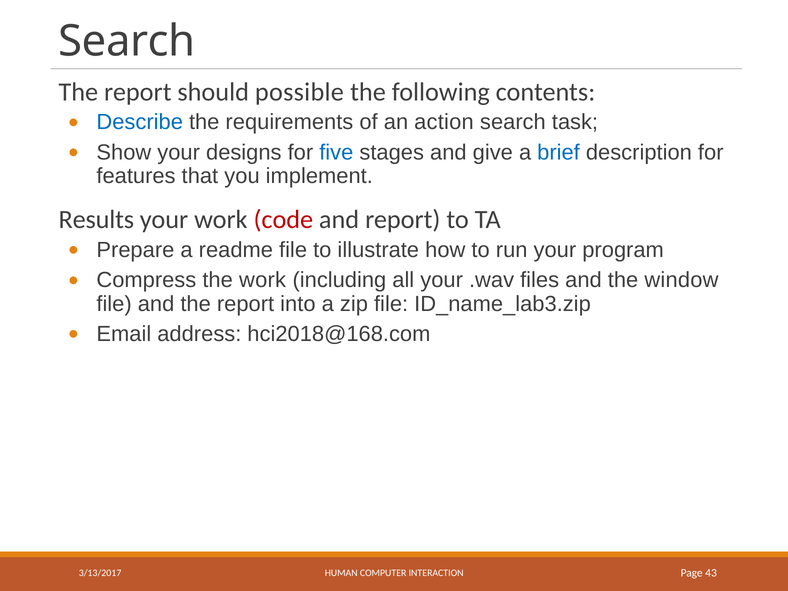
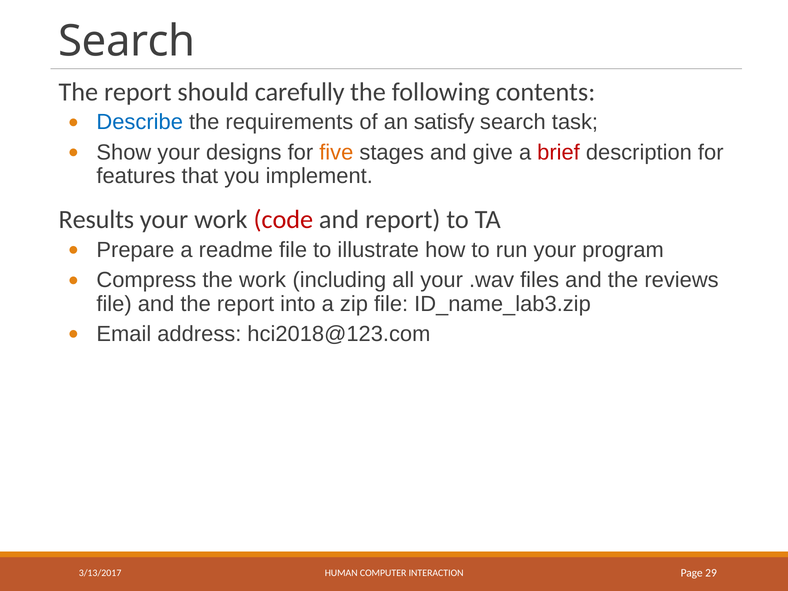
possible: possible -> carefully
action: action -> satisfy
five colour: blue -> orange
brief colour: blue -> red
window: window -> reviews
hci2018@168.com: hci2018@168.com -> hci2018@123.com
43: 43 -> 29
